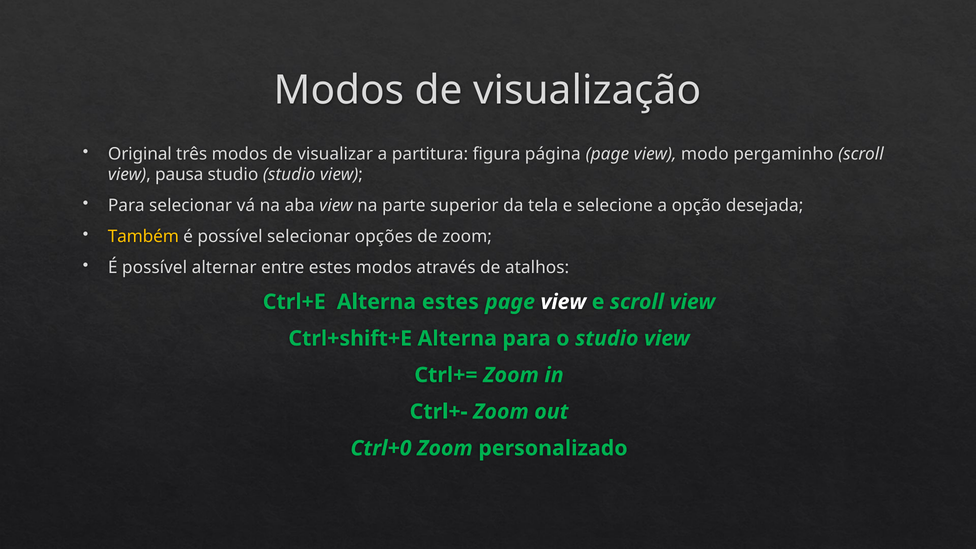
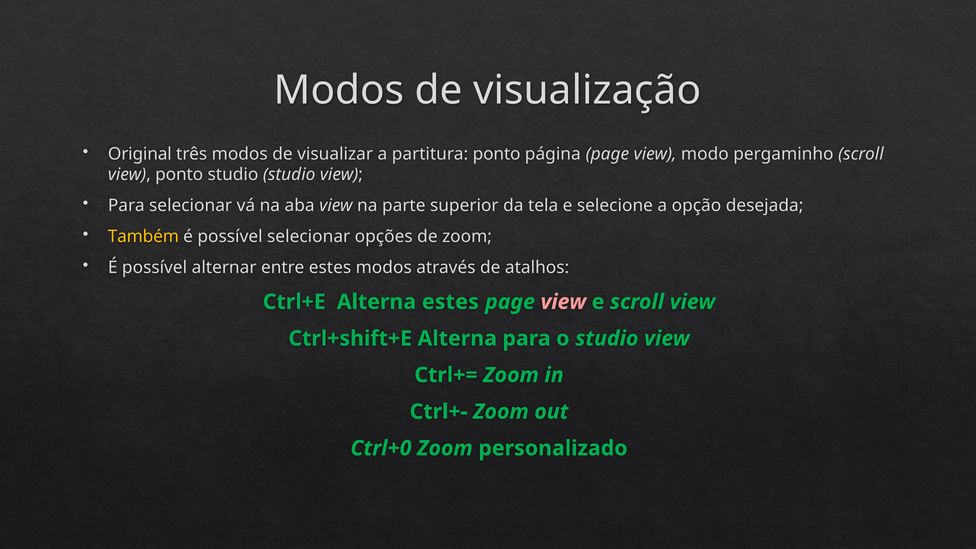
partitura figura: figura -> ponto
view pausa: pausa -> ponto
view at (563, 302) colour: white -> pink
